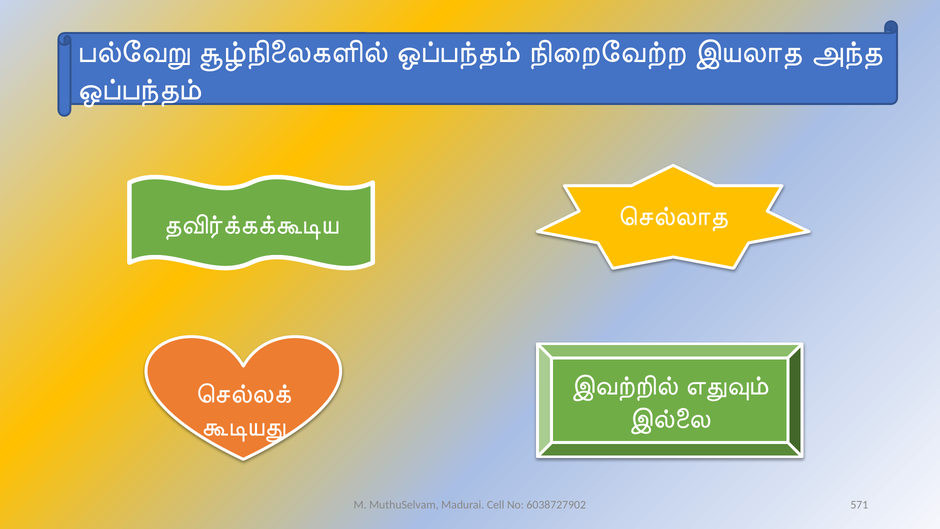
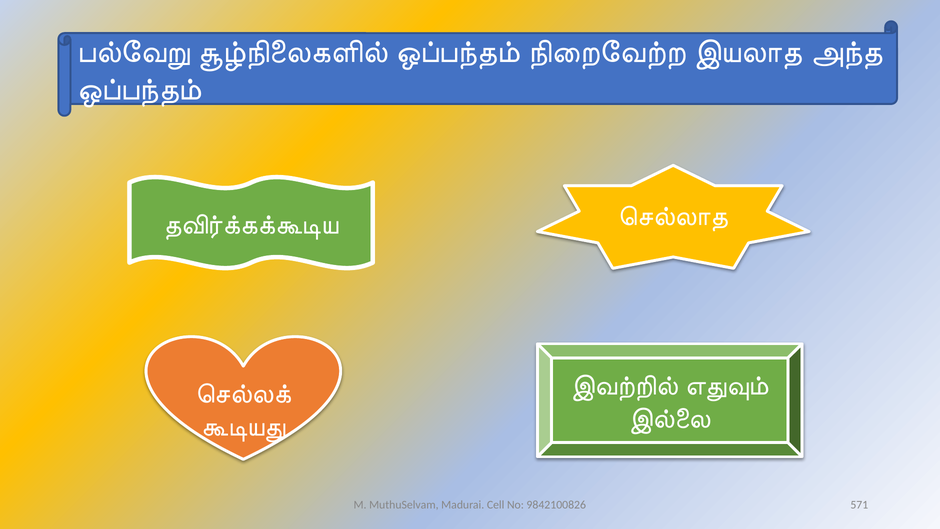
6038727902: 6038727902 -> 9842100826
